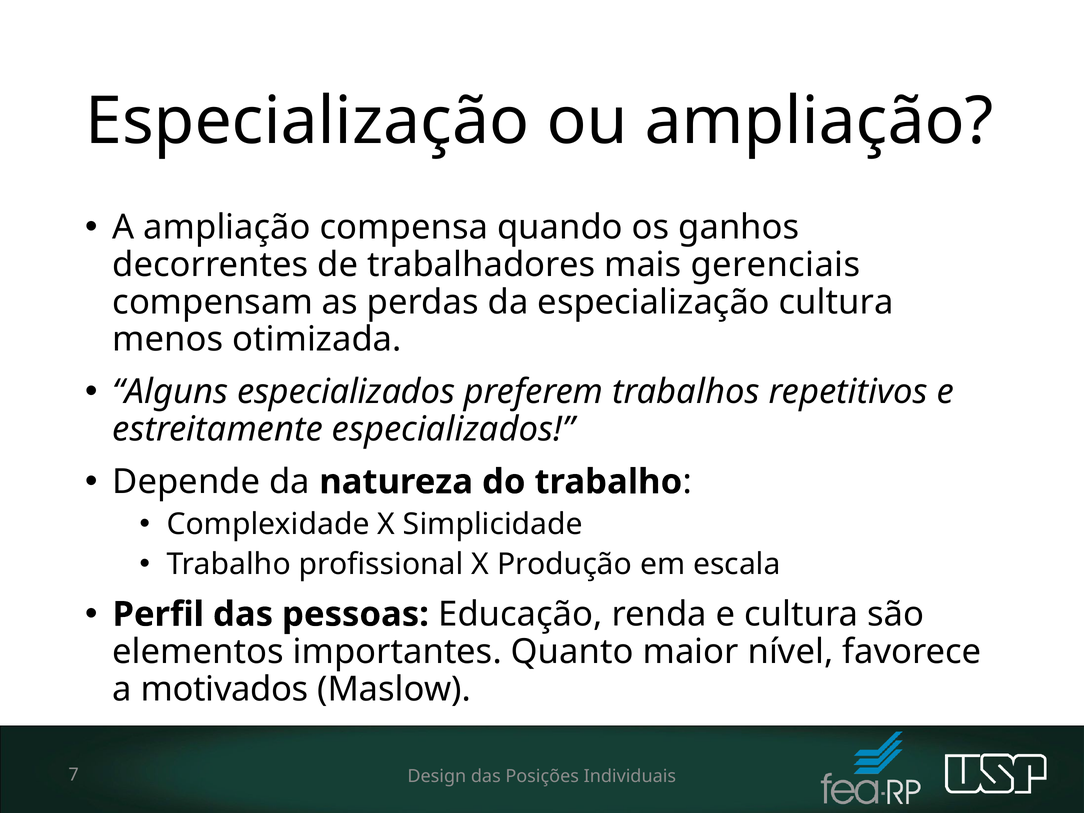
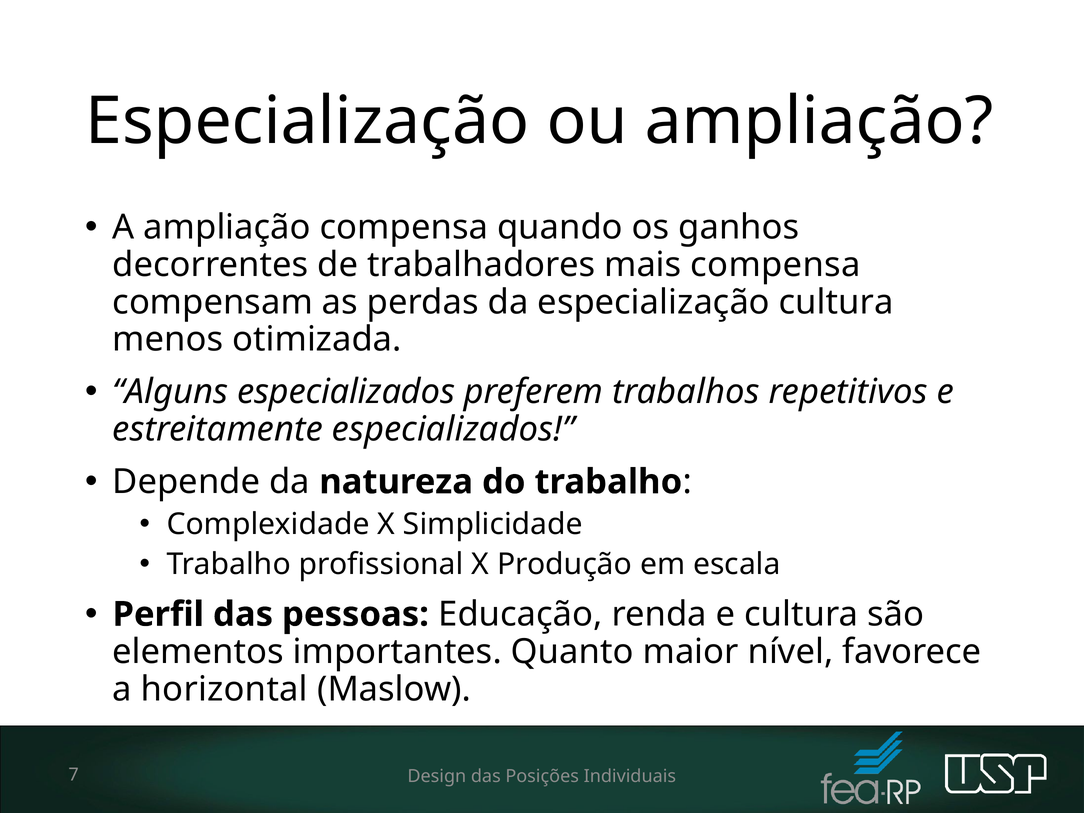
mais gerenciais: gerenciais -> compensa
motivados: motivados -> horizontal
